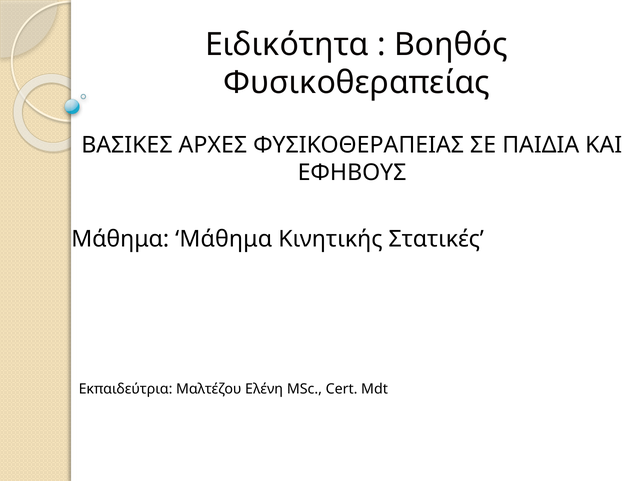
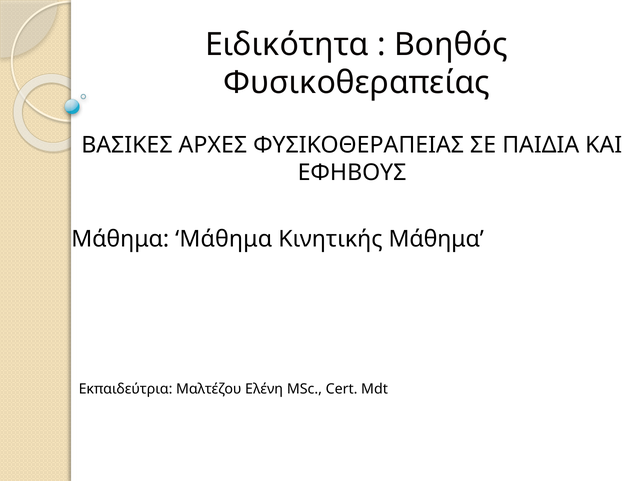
Κινητικής Στατικές: Στατικές -> Μάθημα
